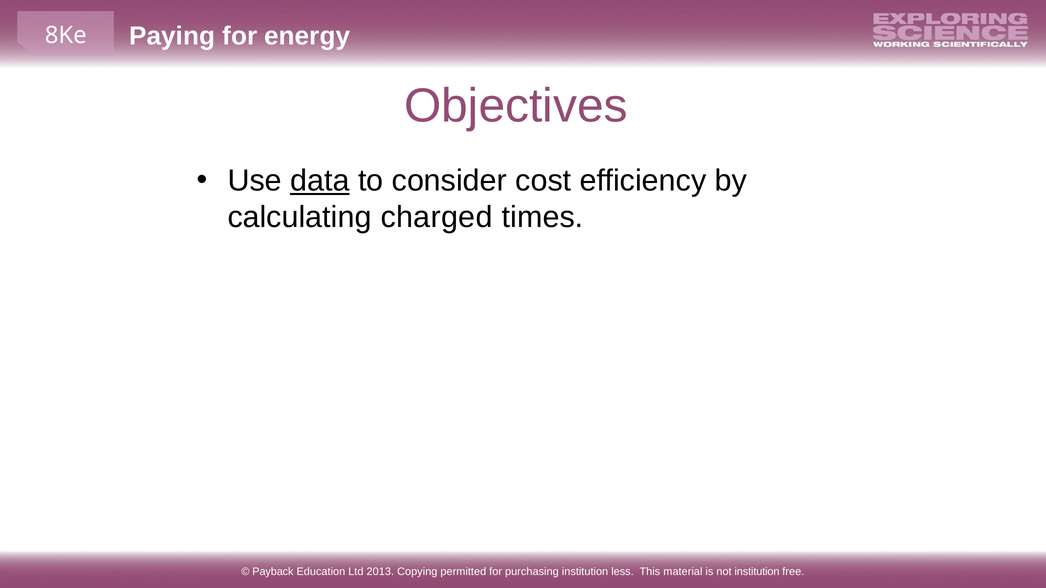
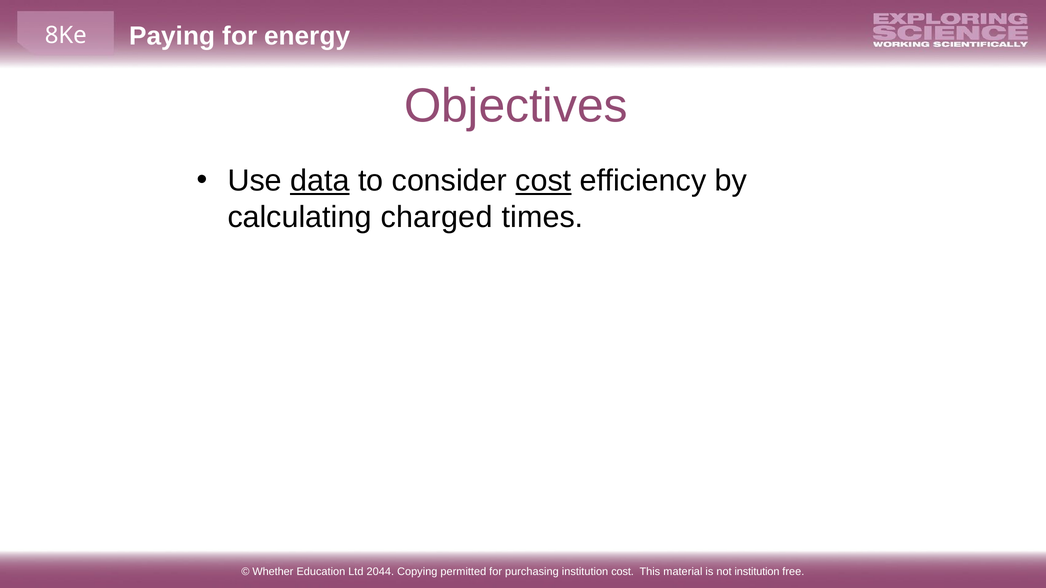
cost at (543, 181) underline: none -> present
Payback: Payback -> Whether
2013: 2013 -> 2044
institution less: less -> cost
